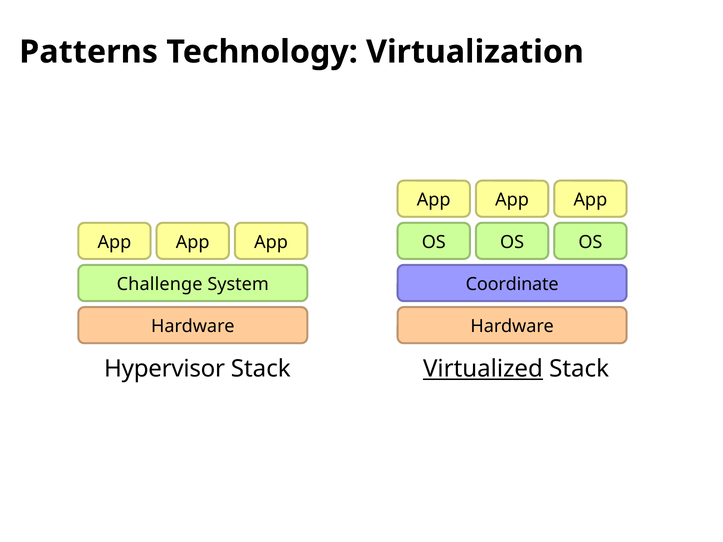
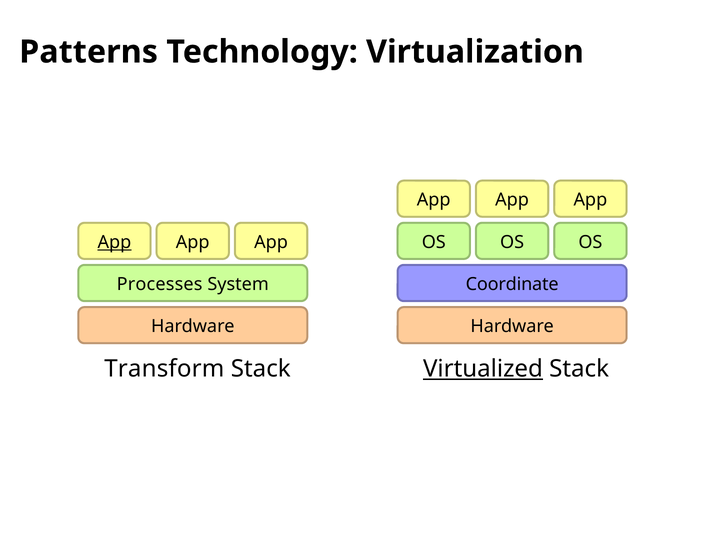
App at (114, 242) underline: none -> present
Challenge: Challenge -> Processes
Hypervisor: Hypervisor -> Transform
